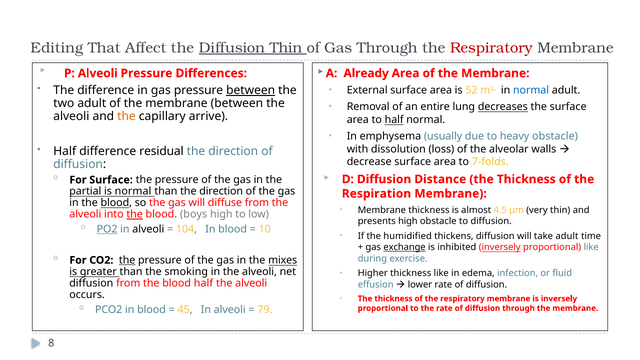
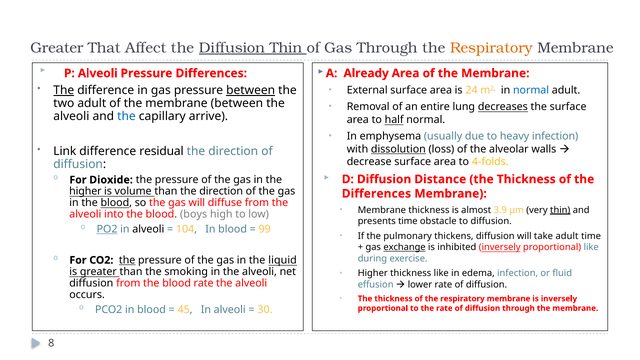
Editing at (57, 48): Editing -> Greater
Respiratory at (491, 48) colour: red -> orange
The at (64, 90) underline: none -> present
52: 52 -> 24
the at (126, 116) colour: orange -> blue
heavy obstacle: obstacle -> infection
Half at (65, 152): Half -> Link
dissolution underline: none -> present
7-folds: 7-folds -> 4-folds
For Surface: Surface -> Dioxide
partial at (85, 191): partial -> higher
is normal: normal -> volume
Respiration at (376, 194): Respiration -> Differences
4.5: 4.5 -> 3.9
thin at (560, 210) underline: none -> present
the at (135, 214) underline: present -> none
presents high: high -> time
10: 10 -> 99
humidified: humidified -> pulmonary
mixes: mixes -> liquid
blood half: half -> rate
79: 79 -> 30
